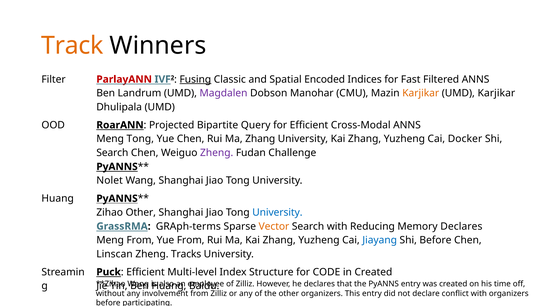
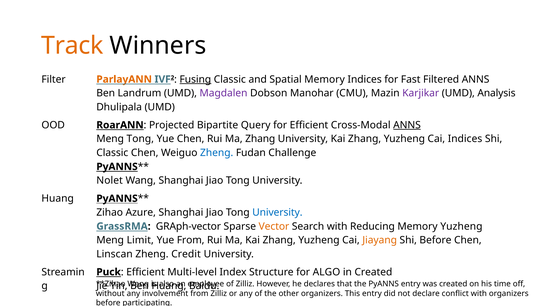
ParlayANN colour: red -> orange
Spatial Encoded: Encoded -> Memory
Karjikar at (421, 93) colour: orange -> purple
UMD Karjikar: Karjikar -> Analysis
ANNS at (407, 125) underline: none -> present
Cai Docker: Docker -> Indices
Search at (112, 153): Search -> Classic
Zheng at (217, 153) colour: purple -> blue
Zihao Other: Other -> Azure
GRAph-terms: GRAph-terms -> GRAph-vector
Memory Declares: Declares -> Yuzheng
Meng From: From -> Limit
Jiayang colour: blue -> orange
Tracks: Tracks -> Credit
CODE: CODE -> ALGO
